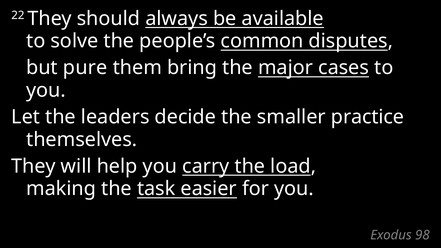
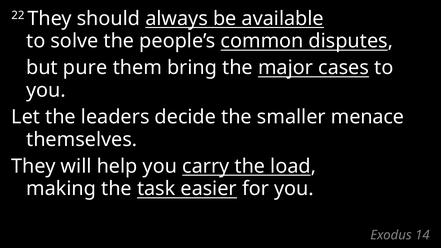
practice: practice -> menace
98: 98 -> 14
